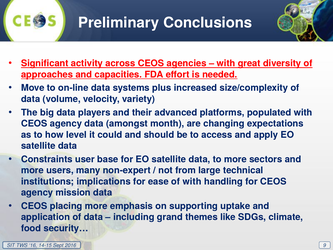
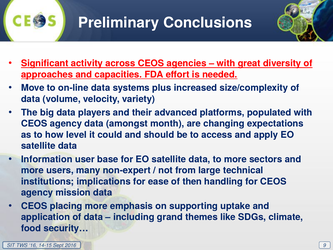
Constraints: Constraints -> Information
of with: with -> then
